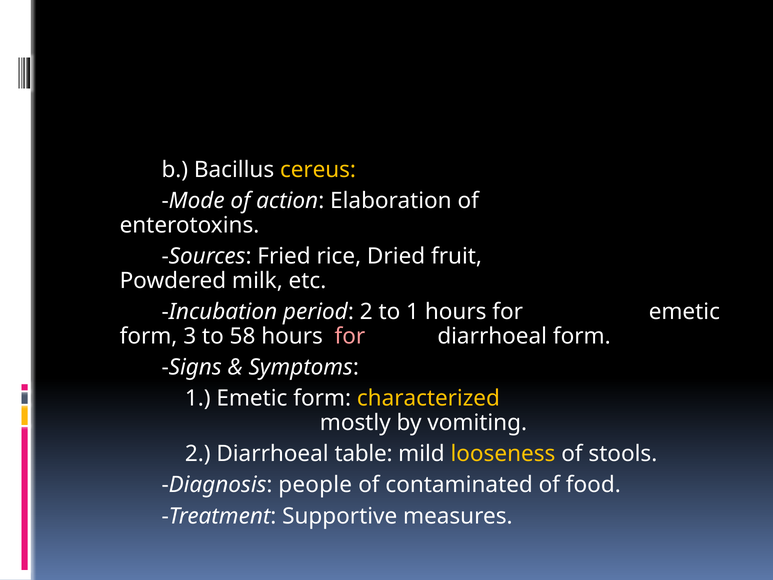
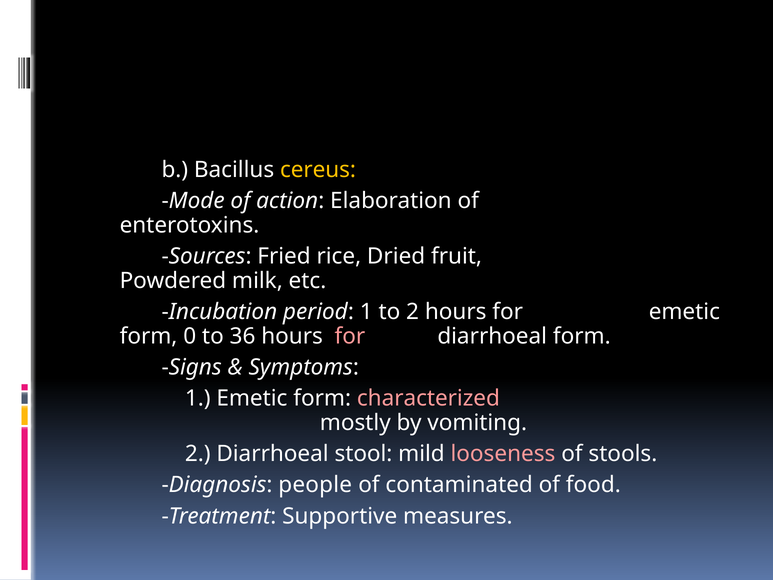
period 2: 2 -> 1
to 1: 1 -> 2
3: 3 -> 0
58: 58 -> 36
characterized colour: yellow -> pink
table: table -> stool
looseness colour: yellow -> pink
